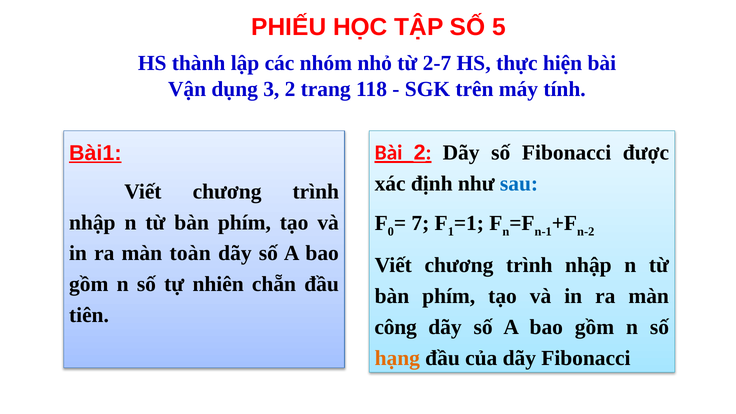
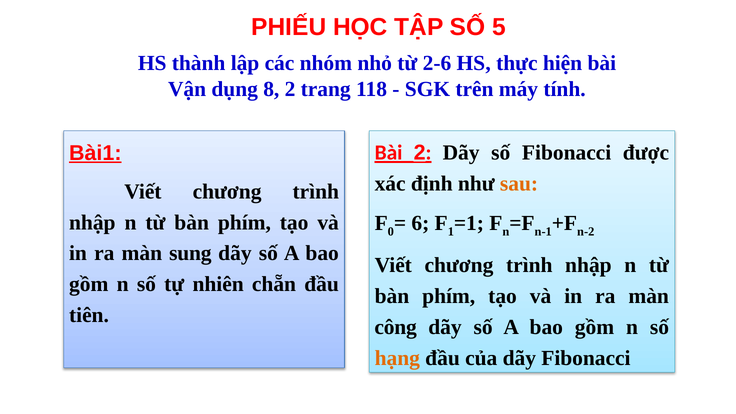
2-7: 2-7 -> 2-6
3: 3 -> 8
sau colour: blue -> orange
7: 7 -> 6
toàn: toàn -> sung
